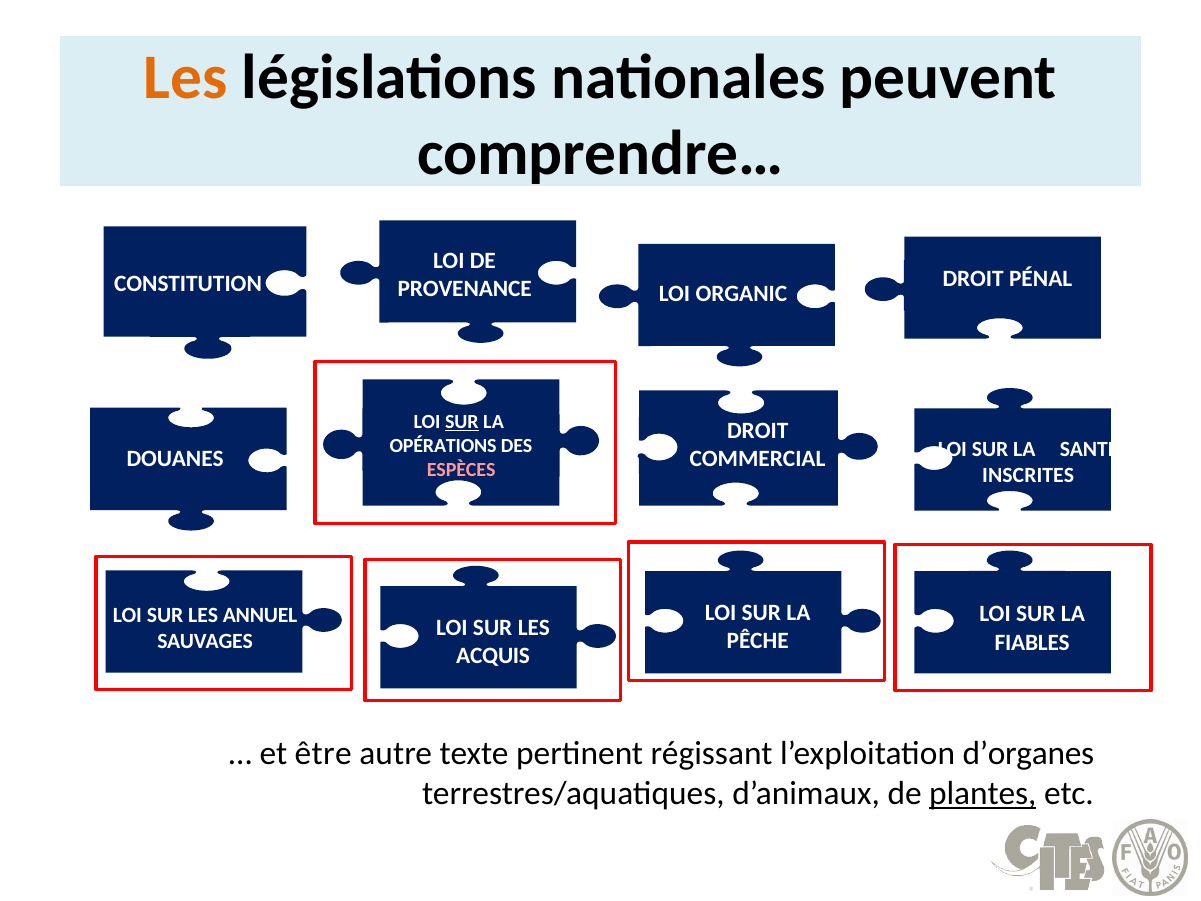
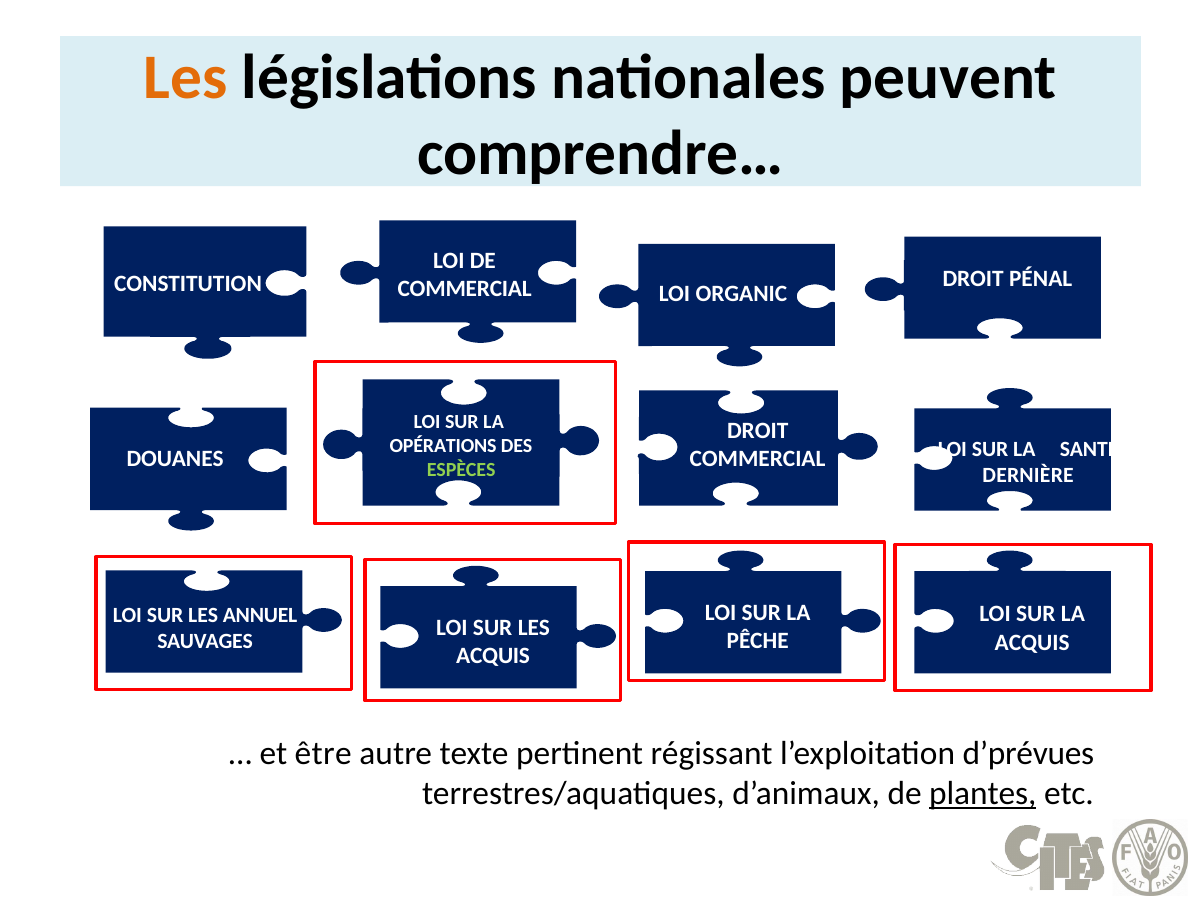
PROVENANCE at (465, 288): PROVENANCE -> COMMERCIAL
SUR at (462, 422) underline: present -> none
ESPÈCES colour: pink -> light green
INSCRITES: INSCRITES -> DERNIÈRE
FIABLES at (1032, 642): FIABLES -> ACQUIS
d’organes: d’organes -> d’prévues
